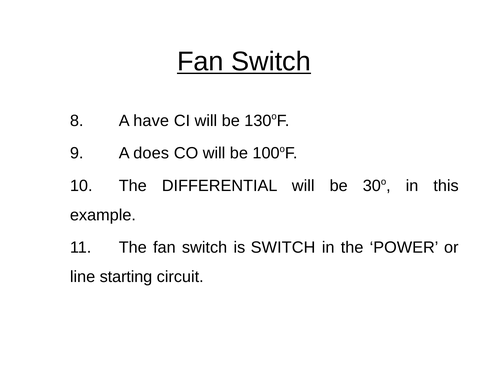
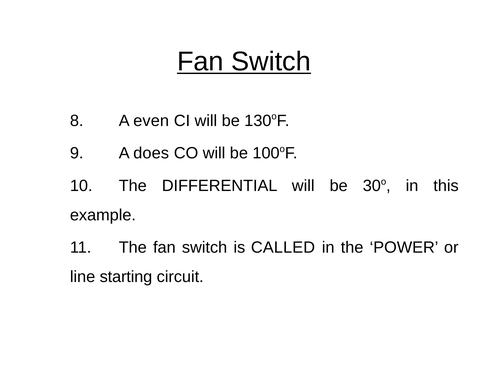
have: have -> even
is SWITCH: SWITCH -> CALLED
